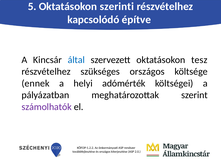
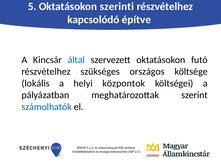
tesz: tesz -> futó
ennek: ennek -> lokális
adómérték: adómérték -> központok
számolhatók colour: purple -> blue
